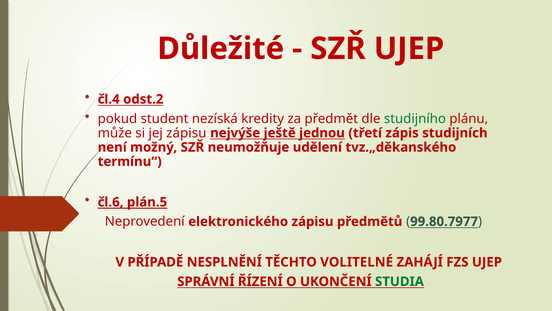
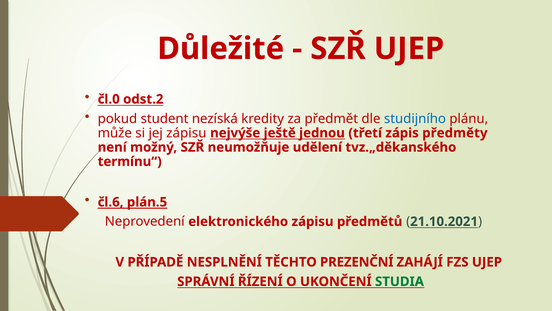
čl.4: čl.4 -> čl.0
studijního colour: green -> blue
studijních: studijních -> předměty
99.80.7977: 99.80.7977 -> 21.10.2021
VOLITELNÉ: VOLITELNÉ -> PREZENČNÍ
